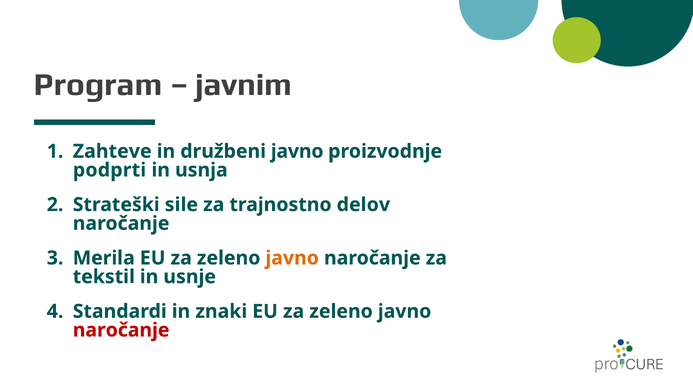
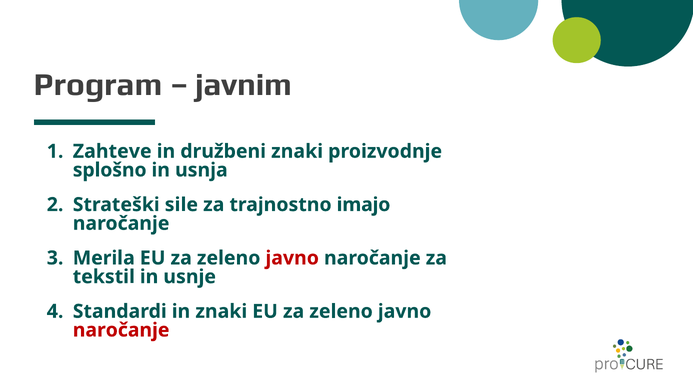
družbeni javno: javno -> znaki
podprti: podprti -> splošno
delov: delov -> imajo
javno at (292, 258) colour: orange -> red
